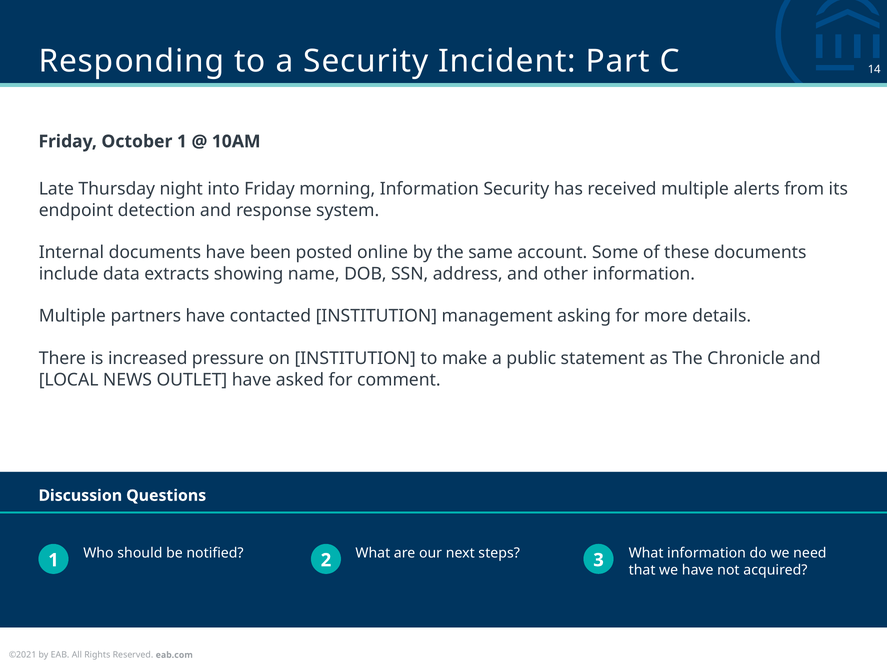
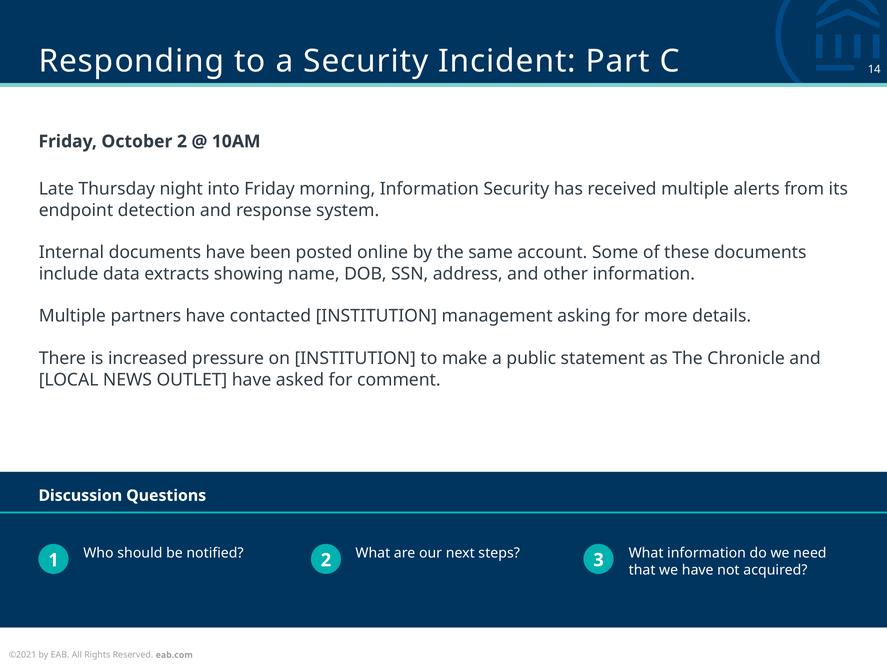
October 1: 1 -> 2
